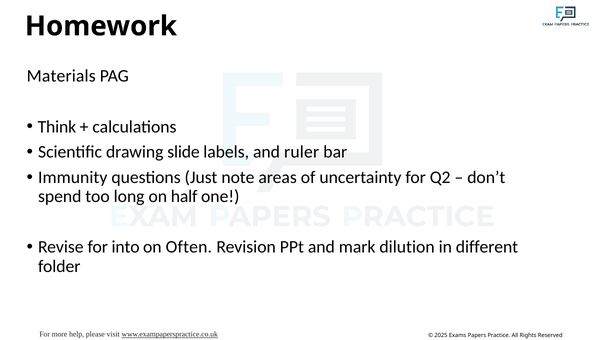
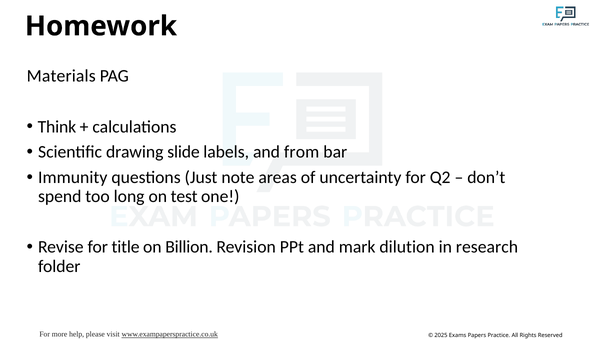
ruler: ruler -> from
half: half -> test
into: into -> title
Often: Often -> Billion
different: different -> research
